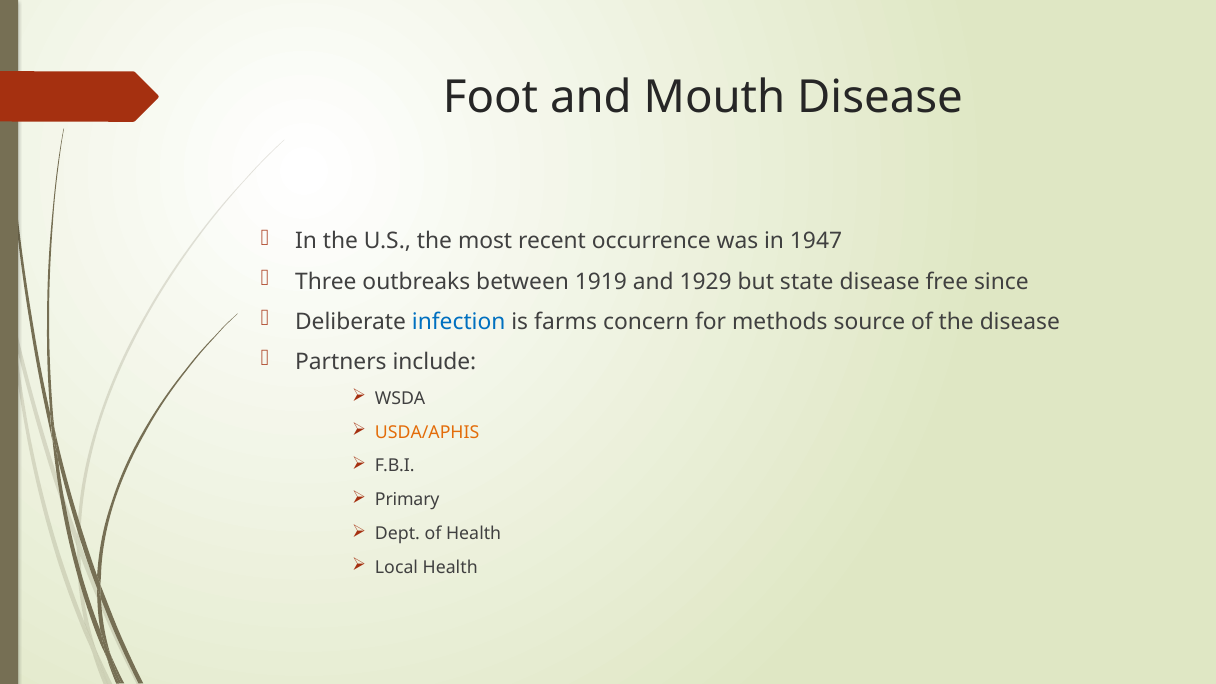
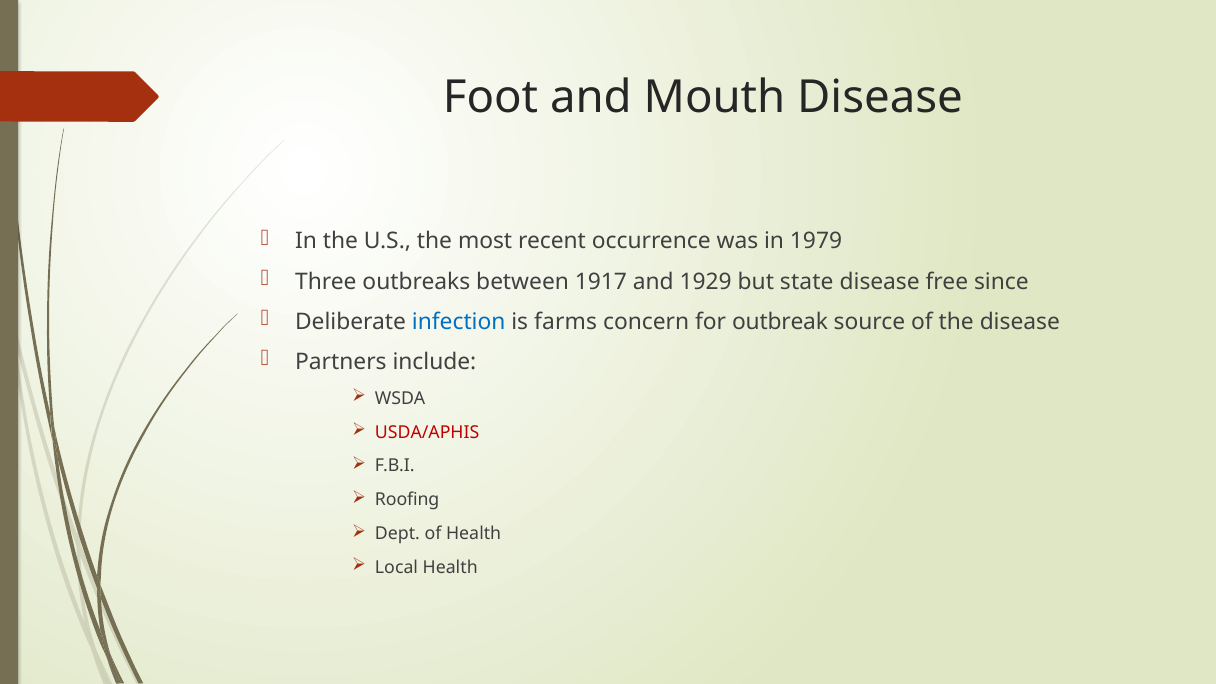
1947: 1947 -> 1979
1919: 1919 -> 1917
methods: methods -> outbreak
USDA/APHIS colour: orange -> red
Primary: Primary -> Roofing
